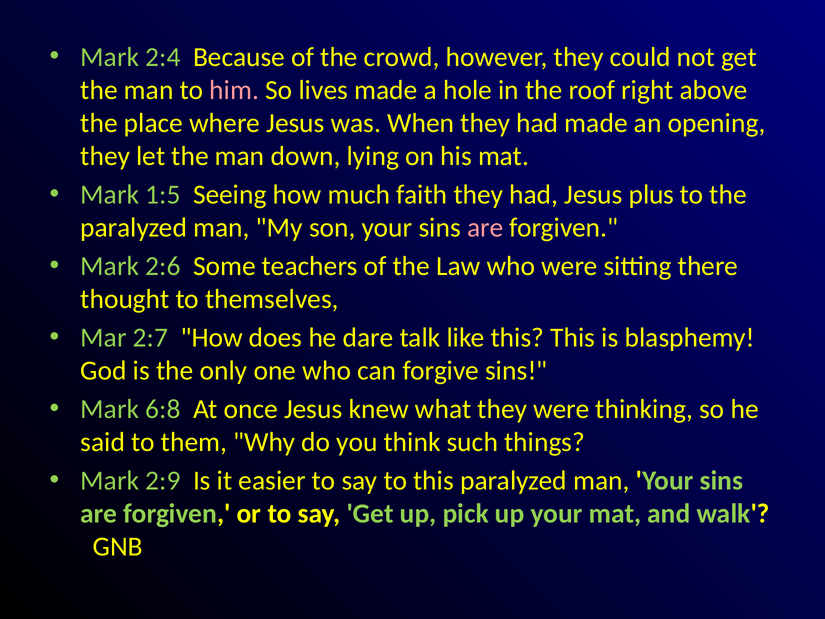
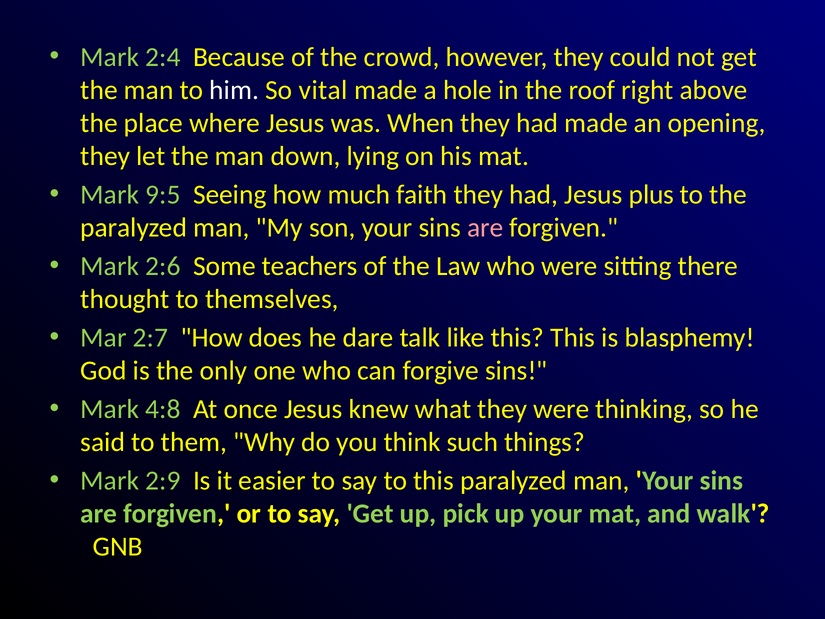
him colour: pink -> white
lives: lives -> vital
1:5: 1:5 -> 9:5
6:8: 6:8 -> 4:8
